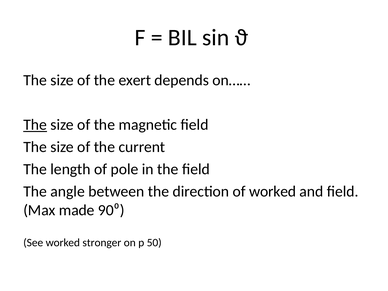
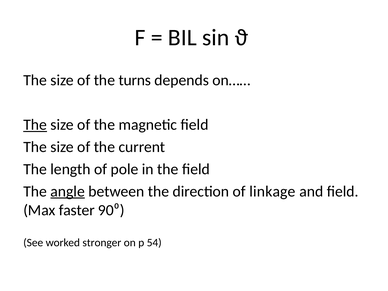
exert: exert -> turns
angle underline: none -> present
of worked: worked -> linkage
made: made -> faster
50: 50 -> 54
